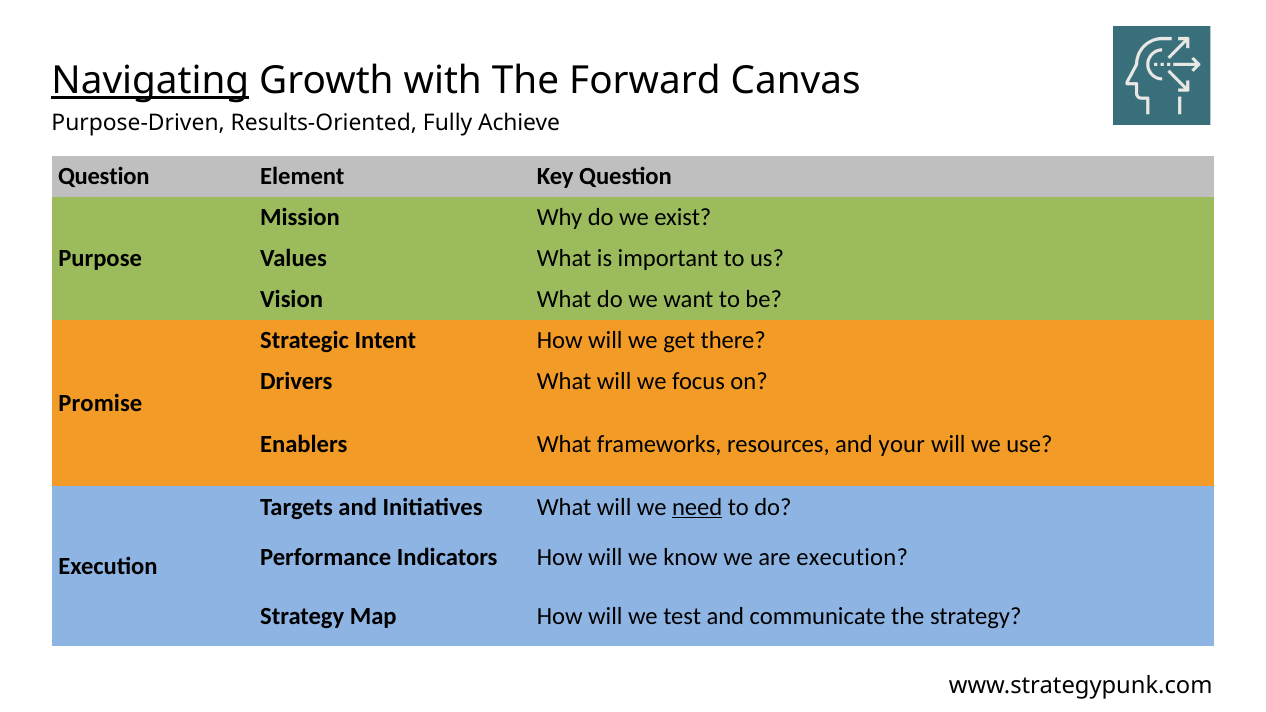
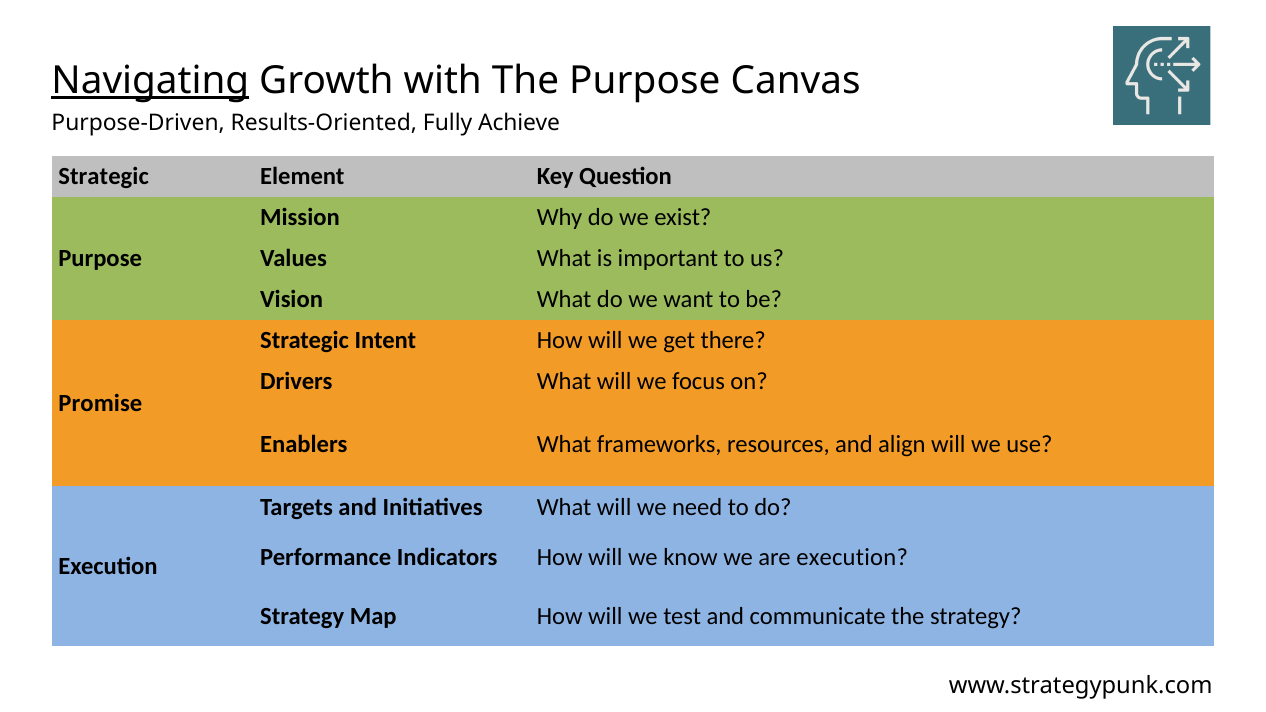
The Forward: Forward -> Purpose
Question at (104, 176): Question -> Strategic
your: your -> align
need underline: present -> none
